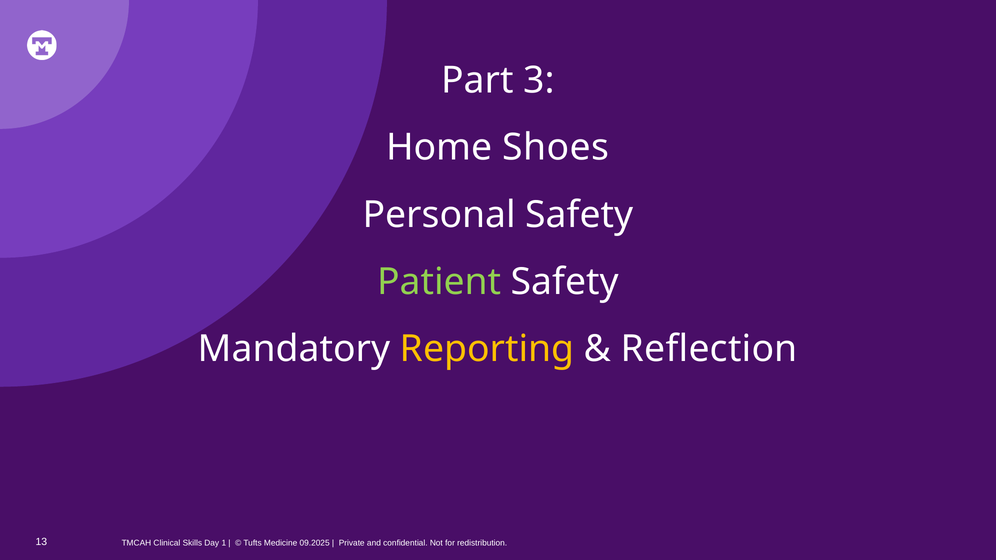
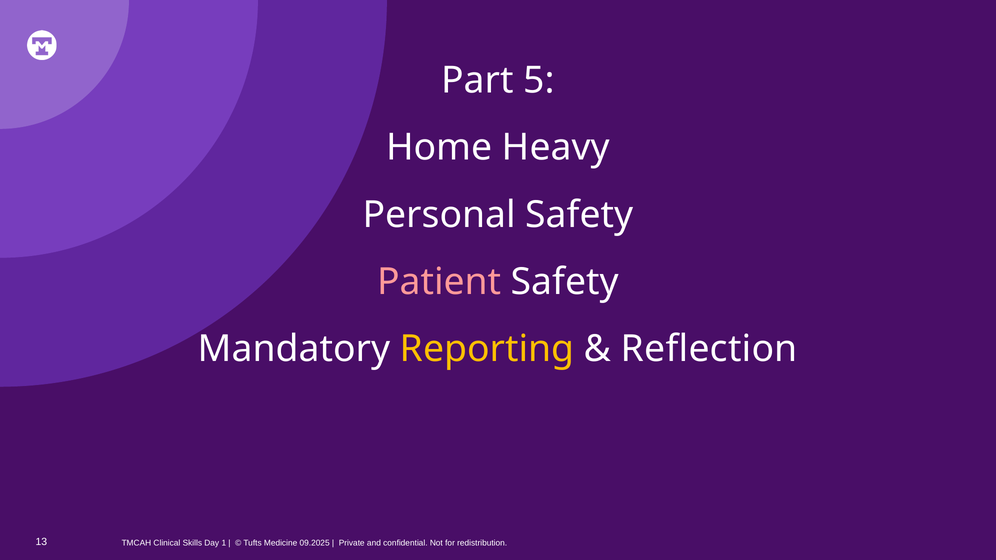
3: 3 -> 5
Shoes: Shoes -> Heavy
Patient colour: light green -> pink
